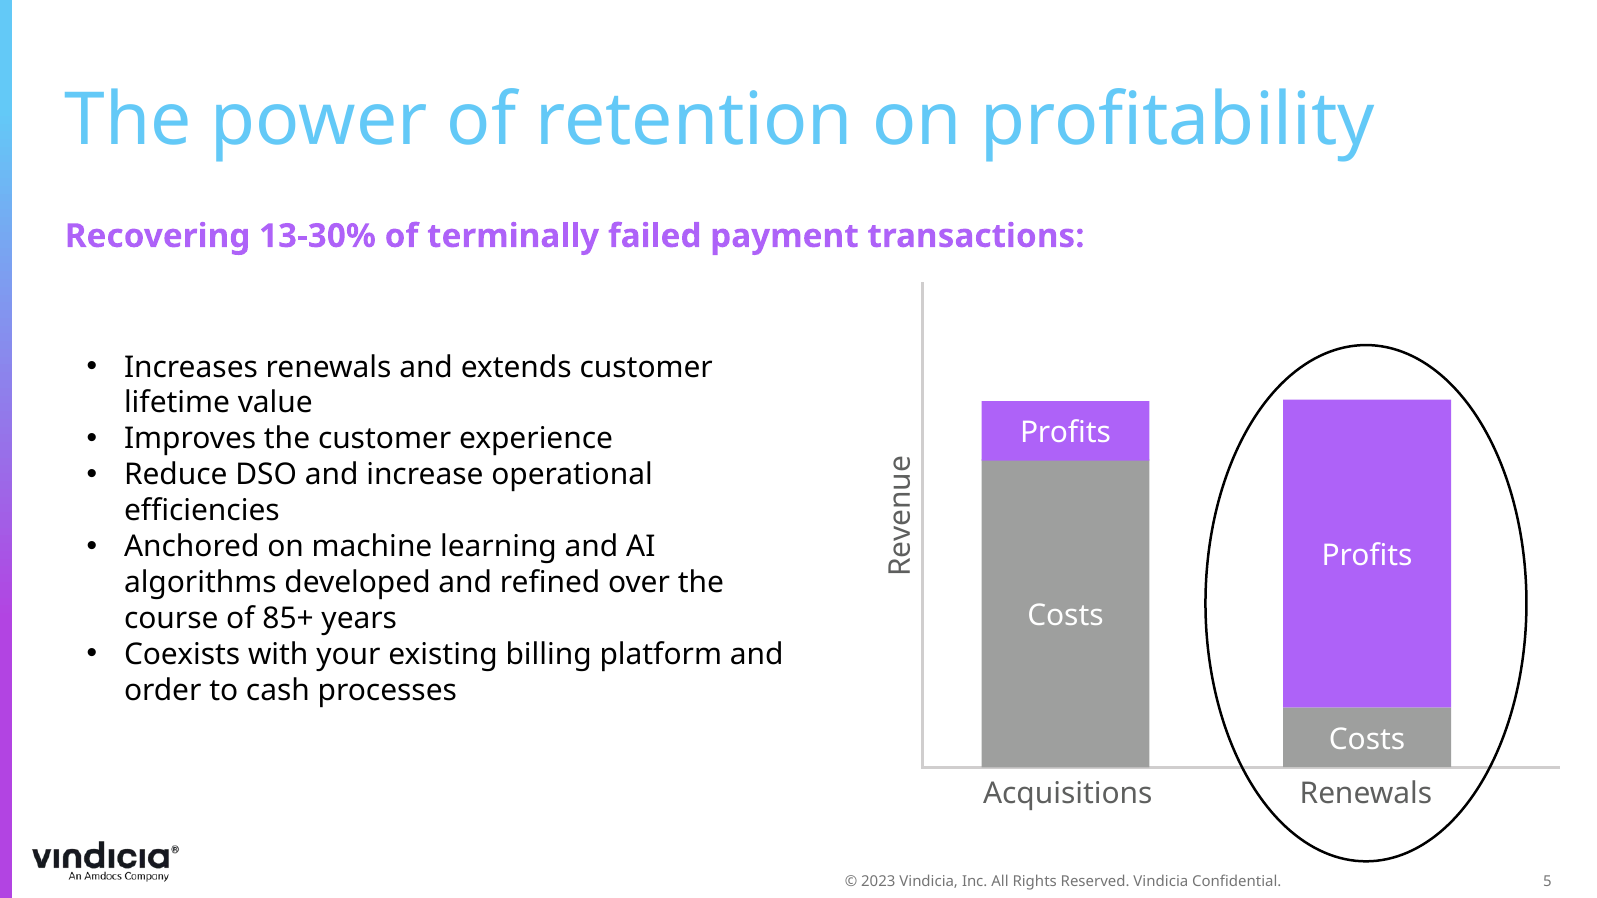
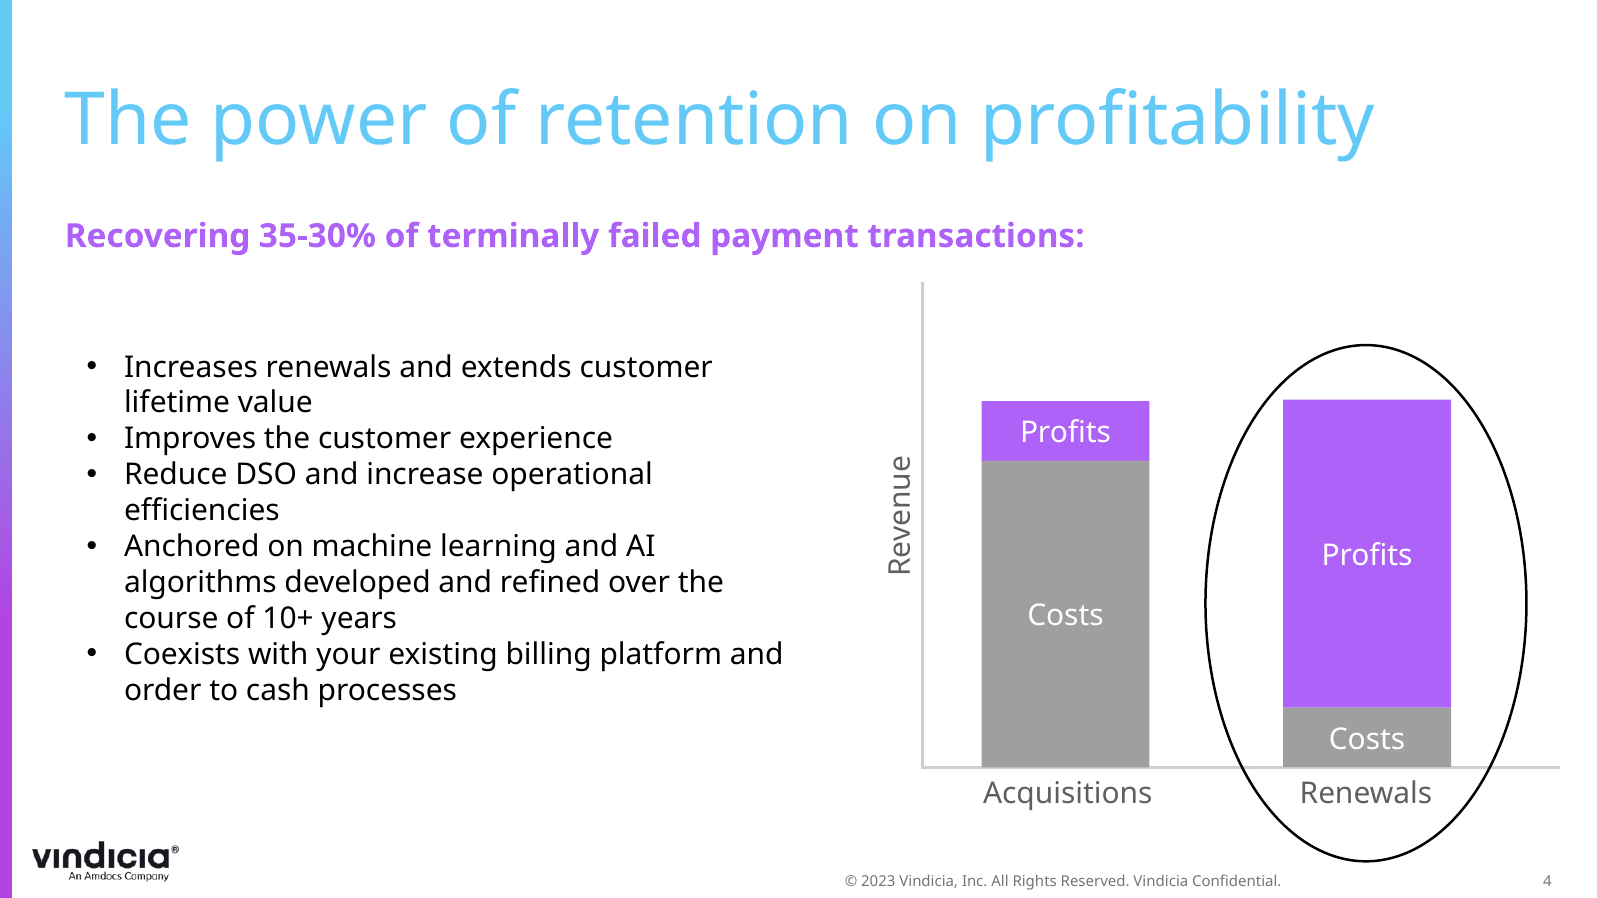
13-30%: 13-30% -> 35-30%
85+: 85+ -> 10+
5: 5 -> 4
